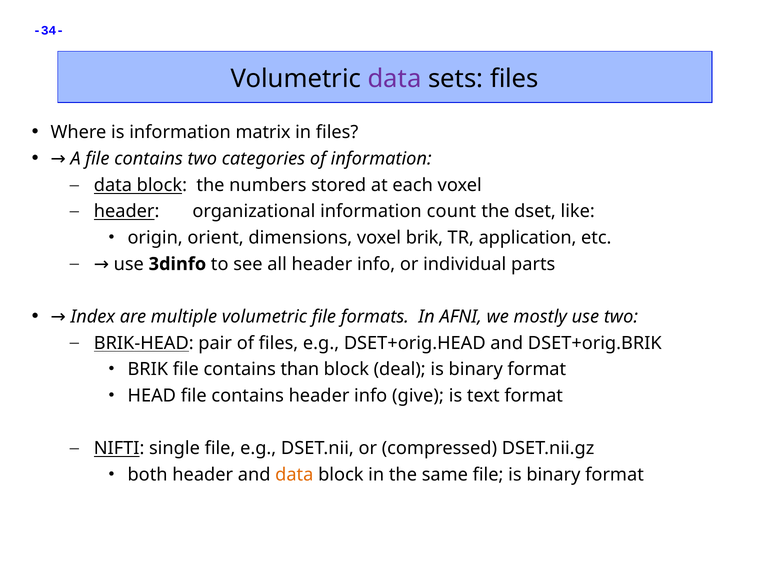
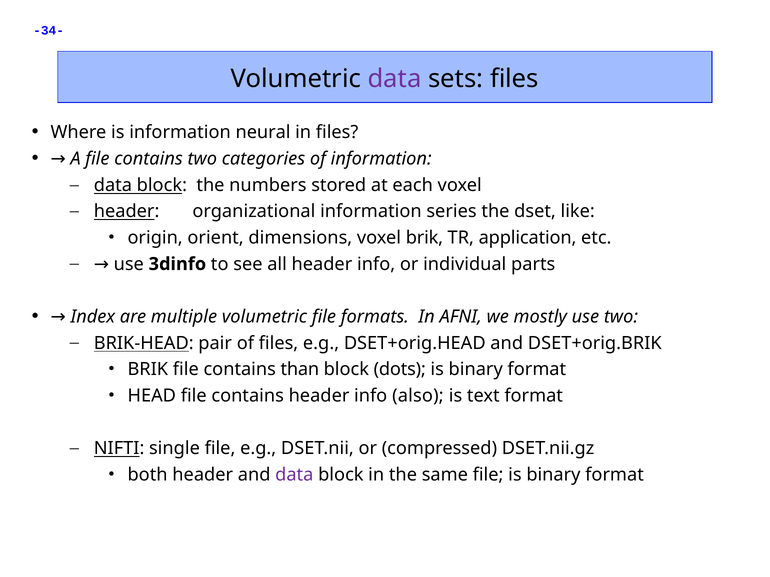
matrix: matrix -> neural
count: count -> series
deal: deal -> dots
give: give -> also
data at (294, 475) colour: orange -> purple
